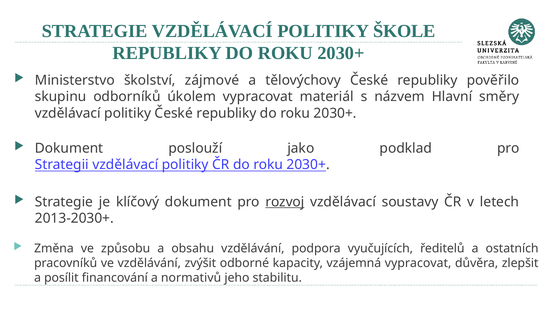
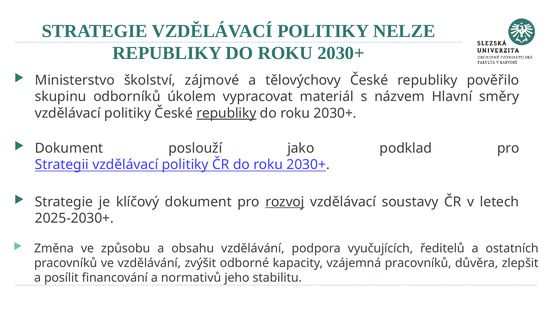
ŠKOLE: ŠKOLE -> NELZE
republiky at (226, 113) underline: none -> present
2013-2030+: 2013-2030+ -> 2025-2030+
vzájemná vypracovat: vypracovat -> pracovníků
